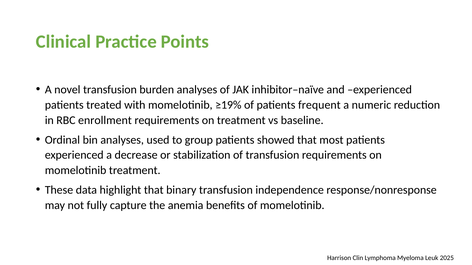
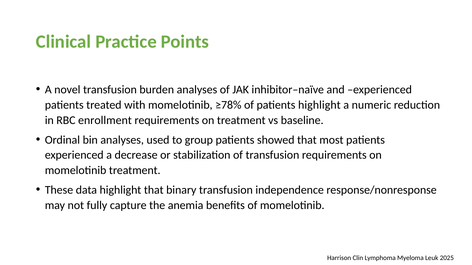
≥19%: ≥19% -> ≥78%
patients frequent: frequent -> highlight
